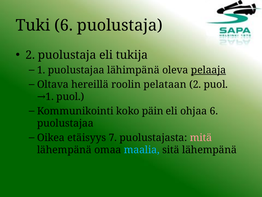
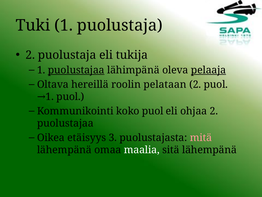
Tuki 6: 6 -> 1
puolustajaa at (76, 70) underline: none -> present
koko päin: päin -> puol
ohjaa 6: 6 -> 2
7: 7 -> 3
maalia colour: light blue -> white
